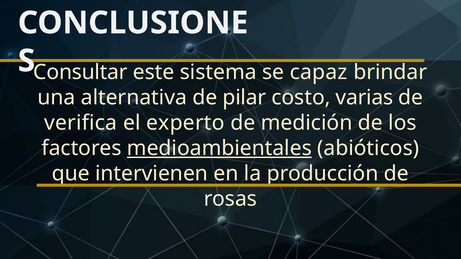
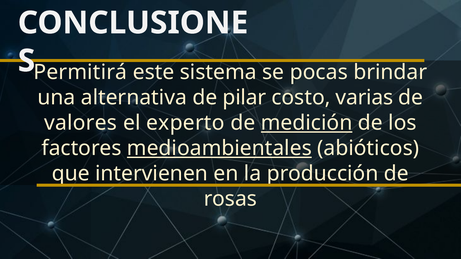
Consultar: Consultar -> Permitirá
capaz: capaz -> pocas
verifica: verifica -> valores
medición underline: none -> present
